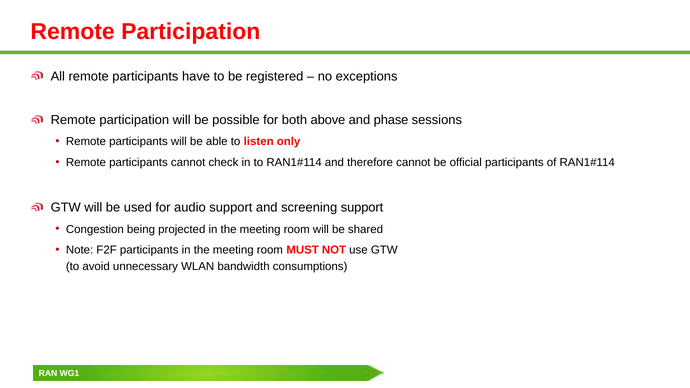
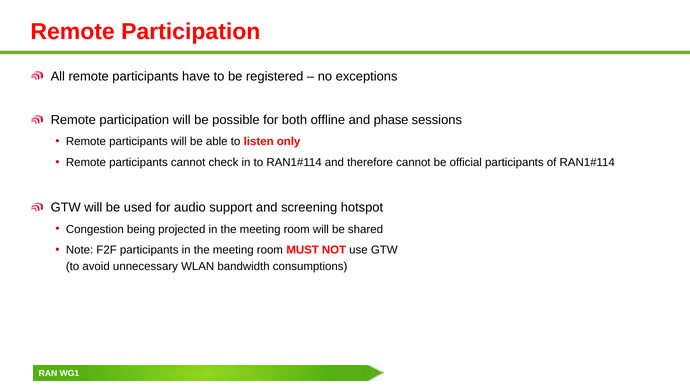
above: above -> offline
screening support: support -> hotspot
